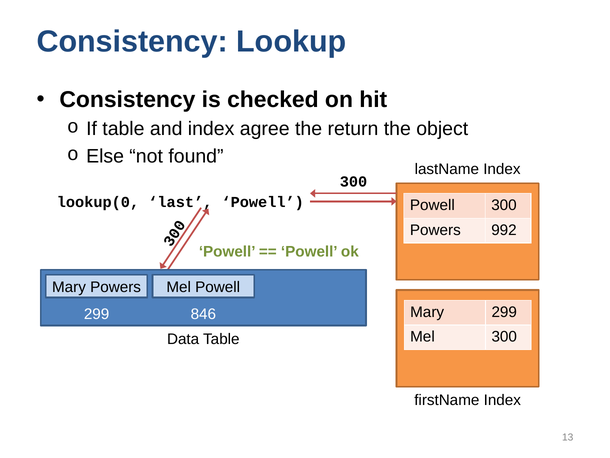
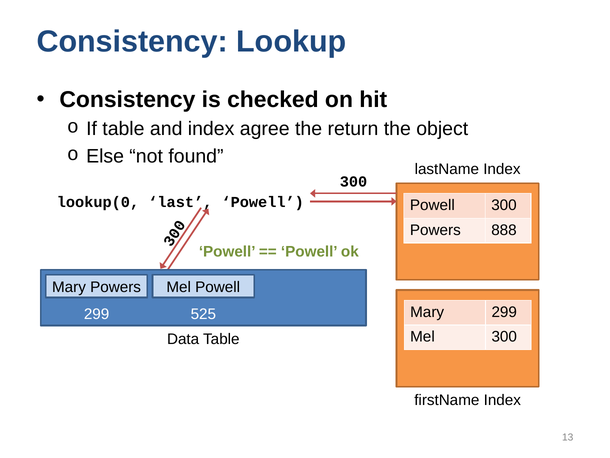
992: 992 -> 888
846: 846 -> 525
